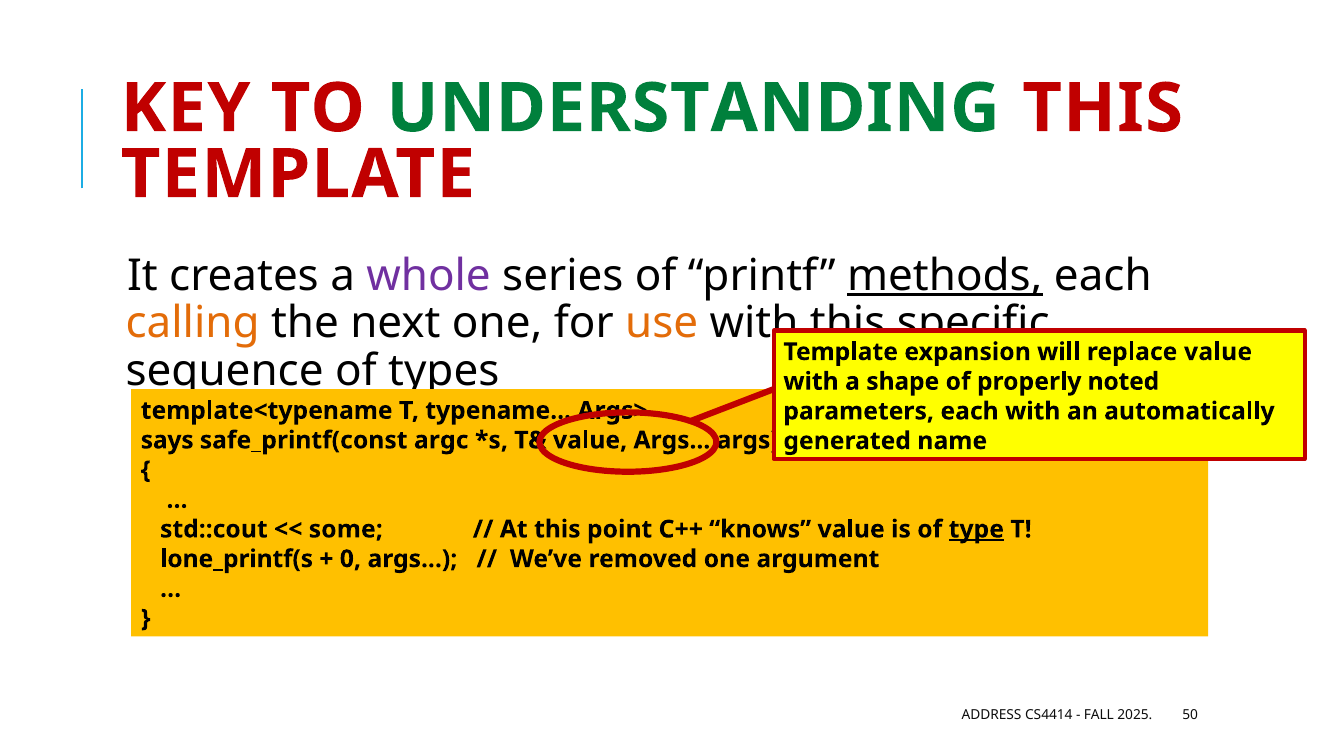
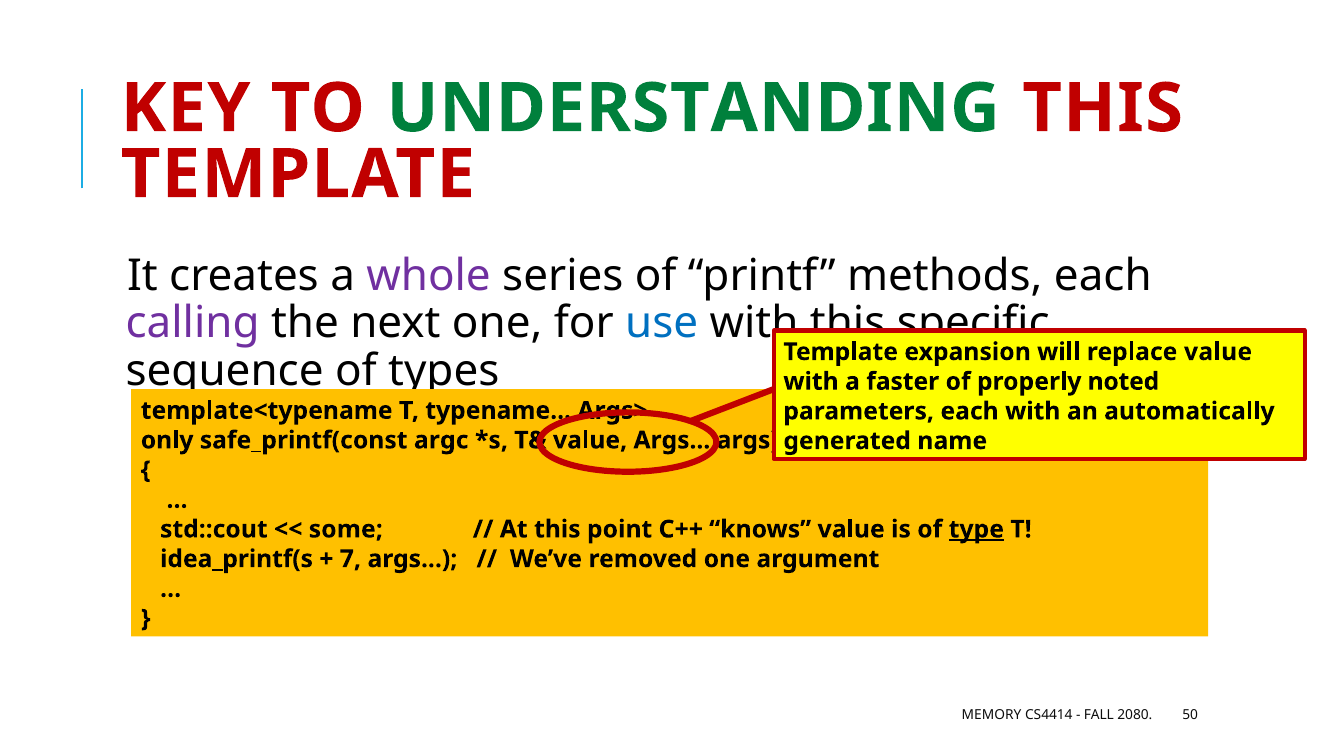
methods underline: present -> none
calling colour: orange -> purple
use colour: orange -> blue
shape: shape -> faster
says: says -> only
lone_printf(s: lone_printf(s -> idea_printf(s
0: 0 -> 7
ADDRESS: ADDRESS -> MEMORY
2025: 2025 -> 2080
